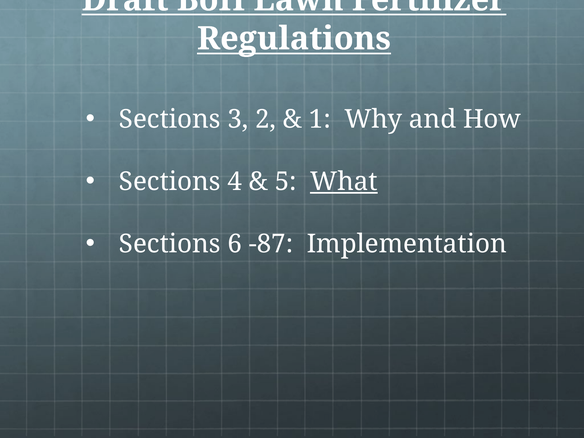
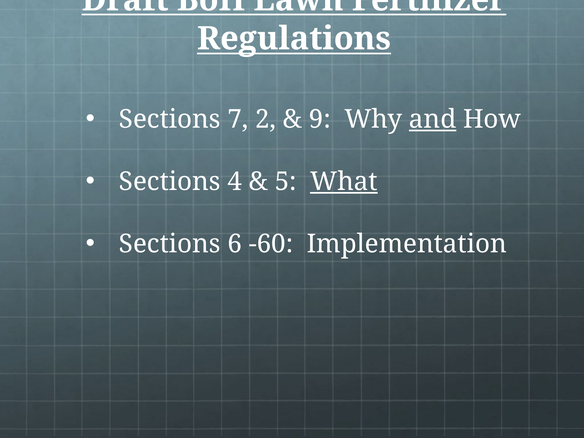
3: 3 -> 7
1: 1 -> 9
and underline: none -> present
-87: -87 -> -60
